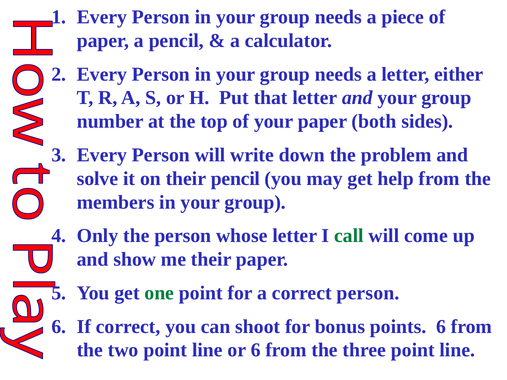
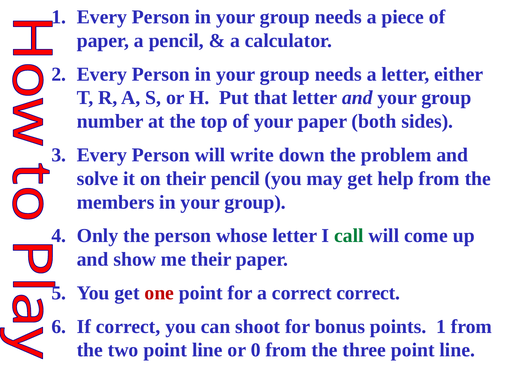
one colour: green -> red
correct person: person -> correct
points 6: 6 -> 1
or 6: 6 -> 0
